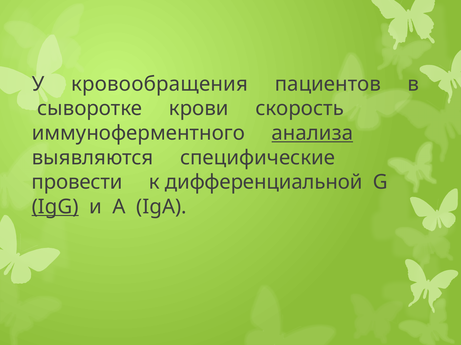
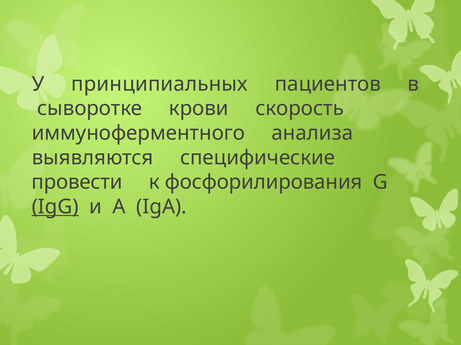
кровообращения: кровообращения -> принципиальных
анализа underline: present -> none
дифференциальной: дифференциальной -> фосфорилирования
